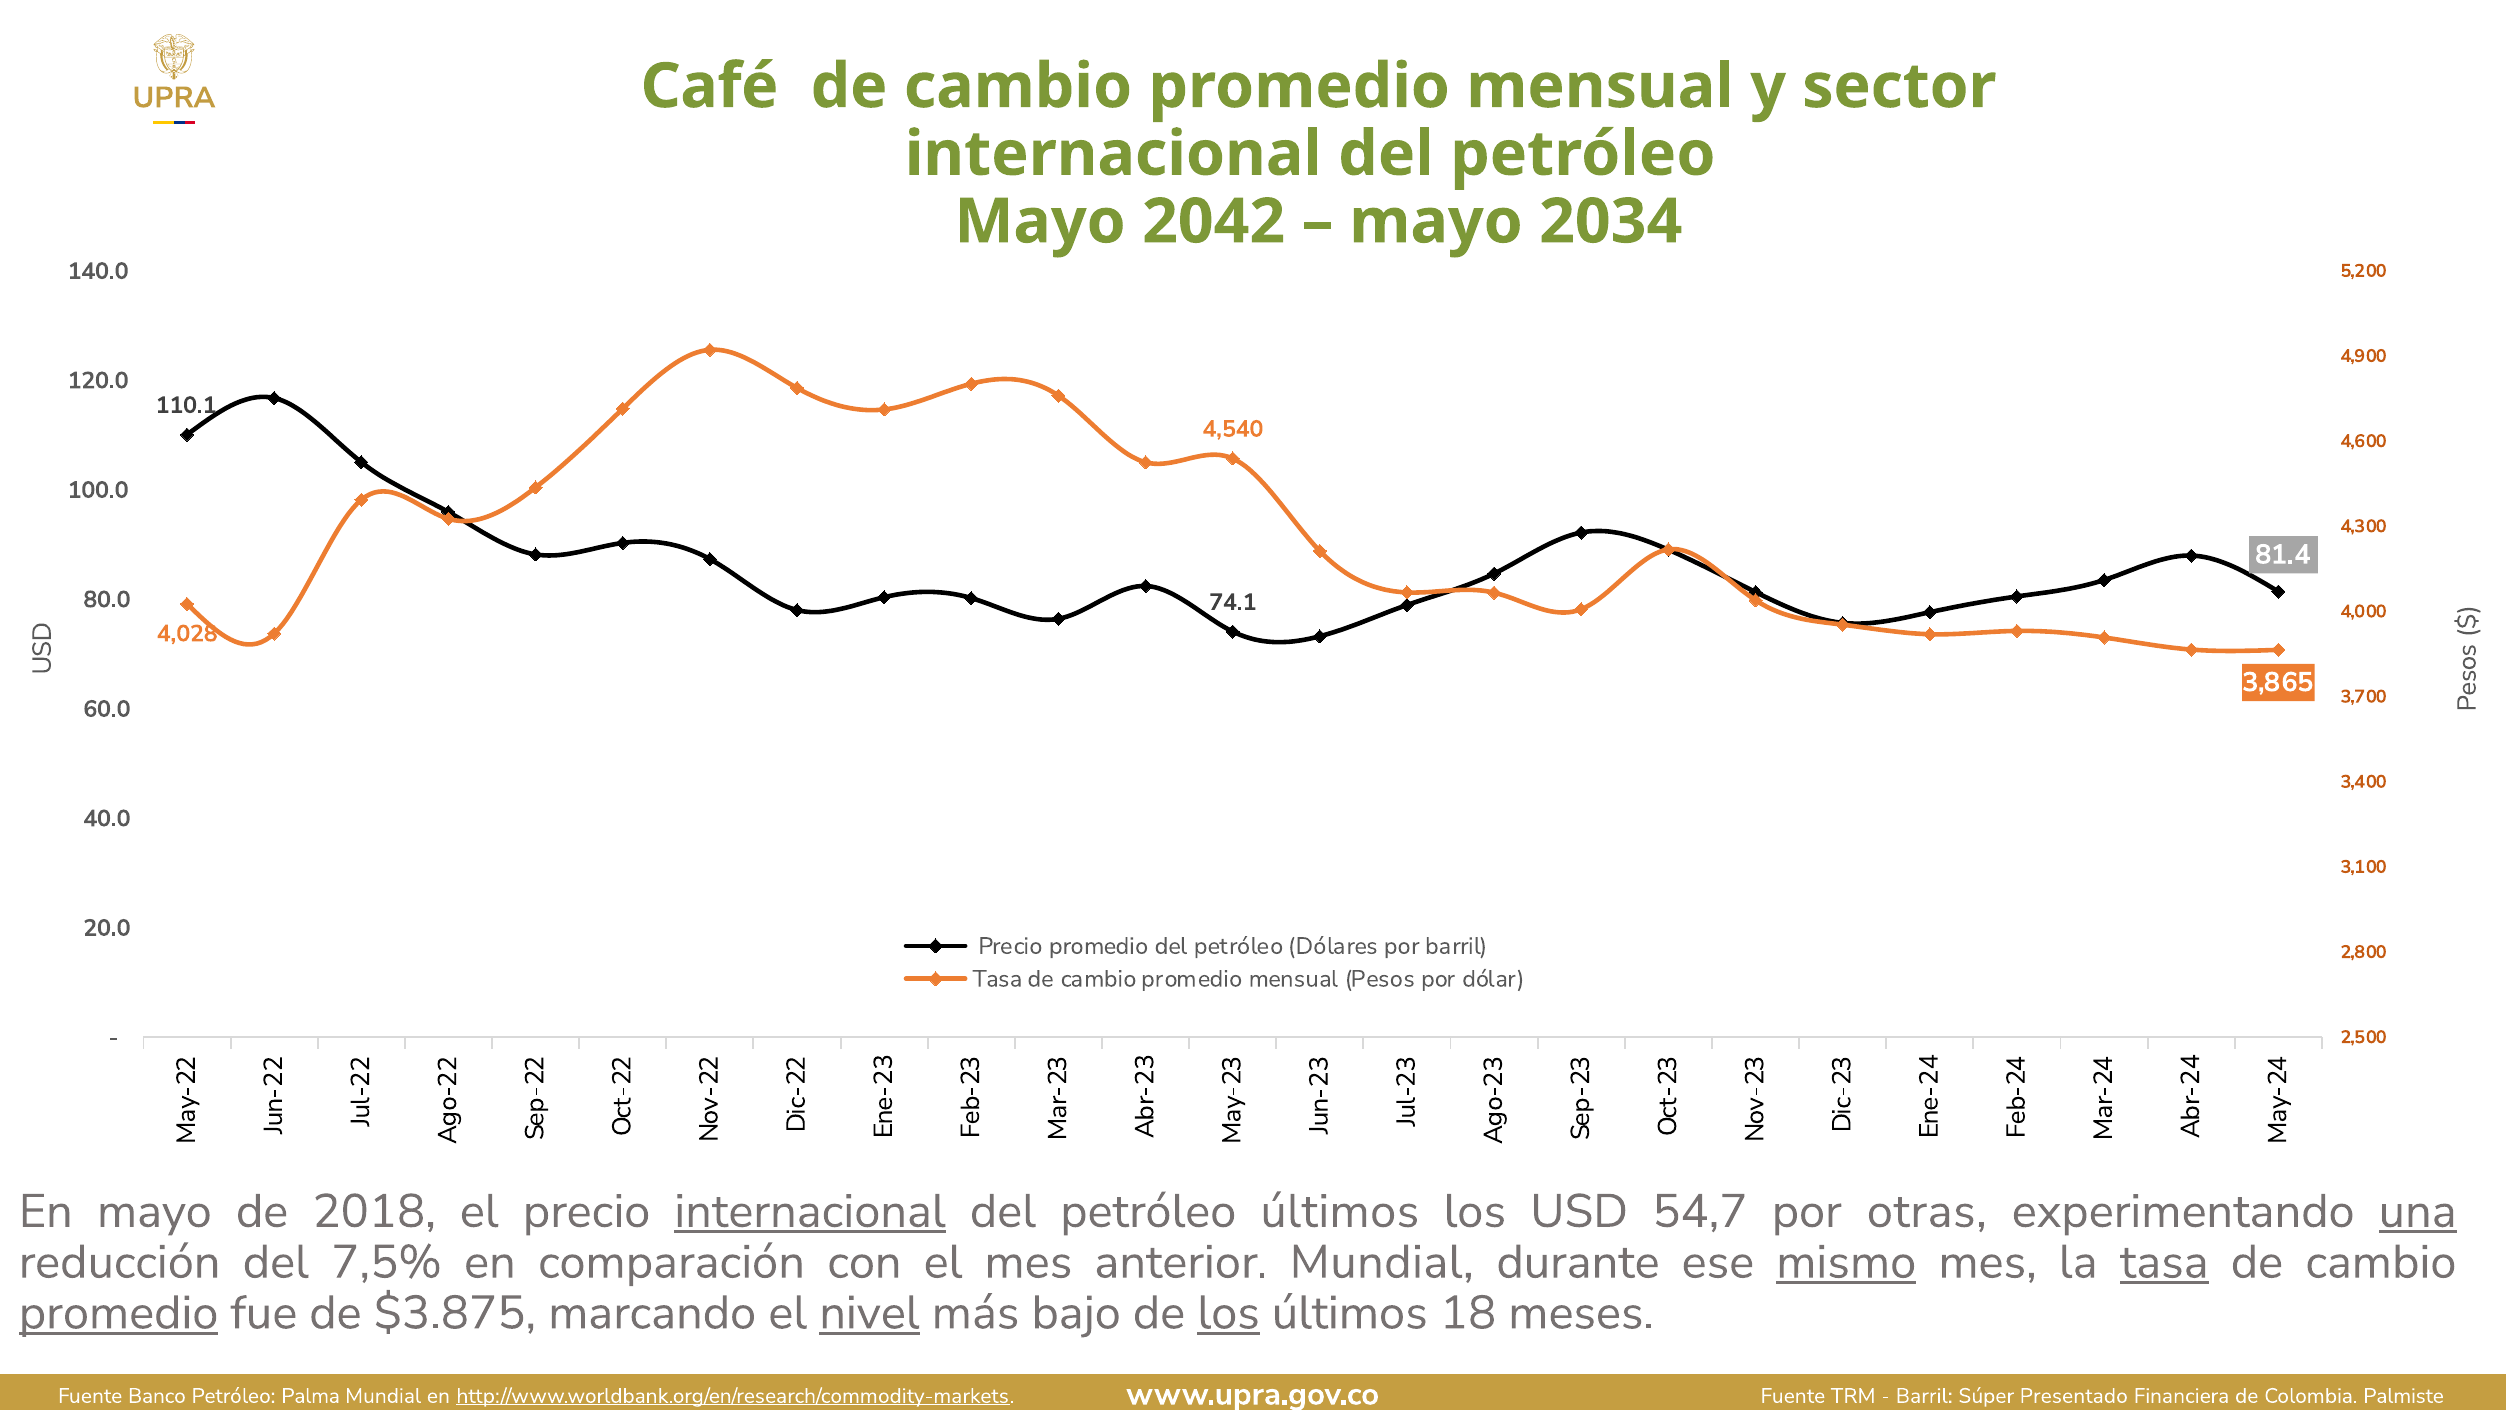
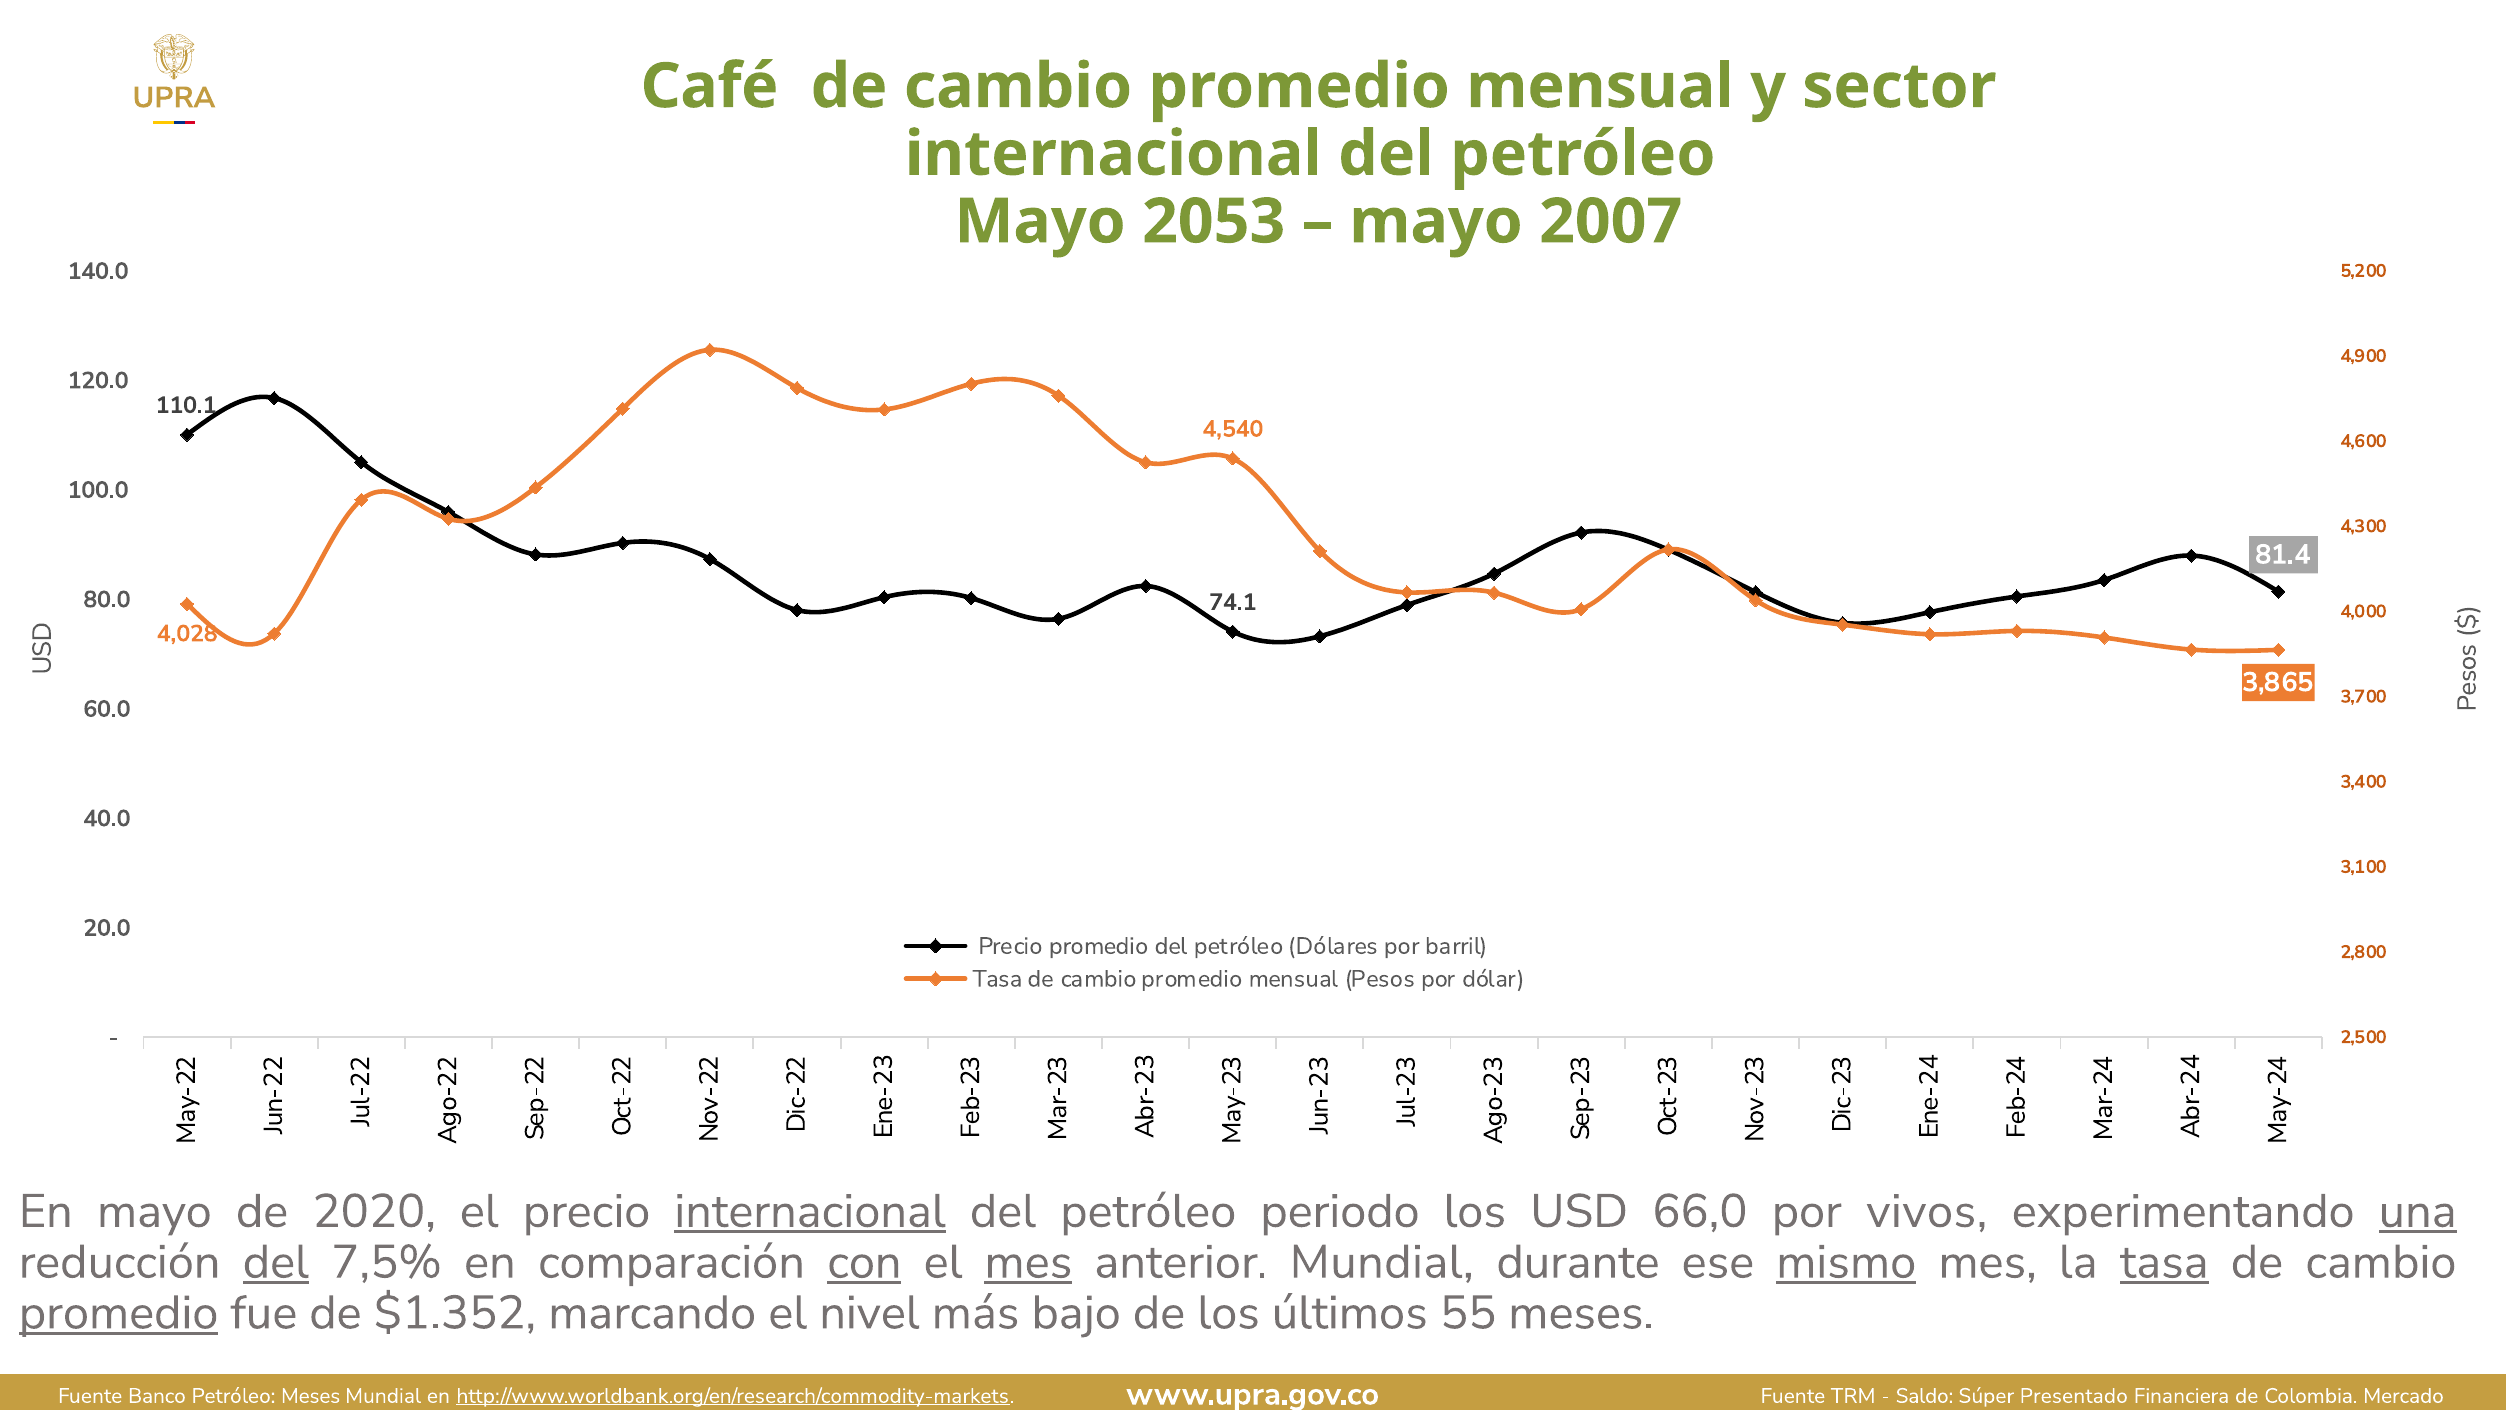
2042: 2042 -> 2053
2034: 2034 -> 2007
2018: 2018 -> 2020
petróleo últimos: últimos -> periodo
54,7: 54,7 -> 66,0
otras: otras -> vivos
del at (276, 1262) underline: none -> present
con underline: none -> present
mes at (1028, 1262) underline: none -> present
$3.875: $3.875 -> $1.352
nivel underline: present -> none
los at (1229, 1313) underline: present -> none
18: 18 -> 55
Petróleo Palma: Palma -> Meses
Barril at (1924, 1396): Barril -> Saldo
Palmiste: Palmiste -> Mercado
